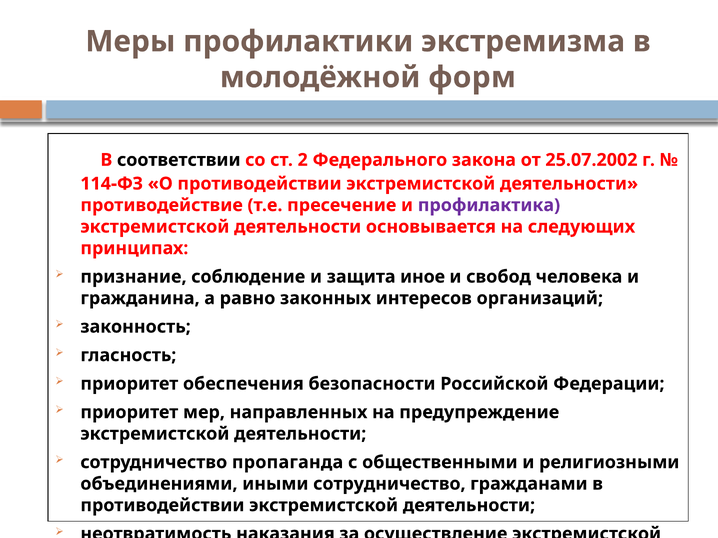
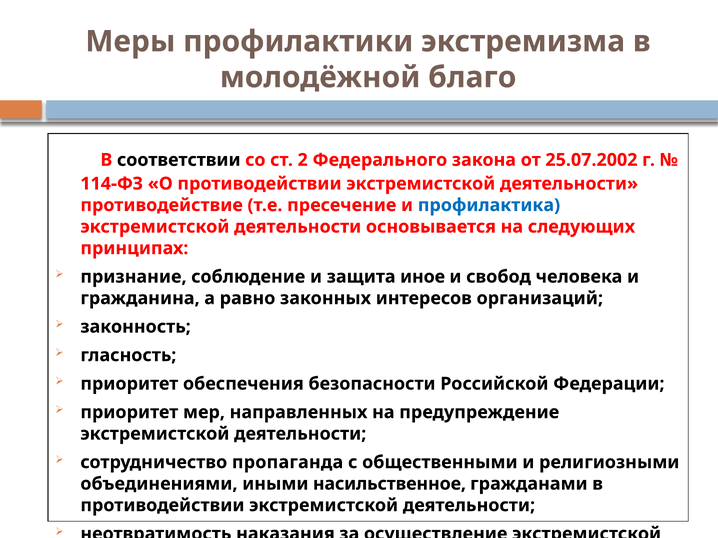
форм: форм -> благо
профилактика colour: purple -> blue
иными сотрудничество: сотрудничество -> насильственное
